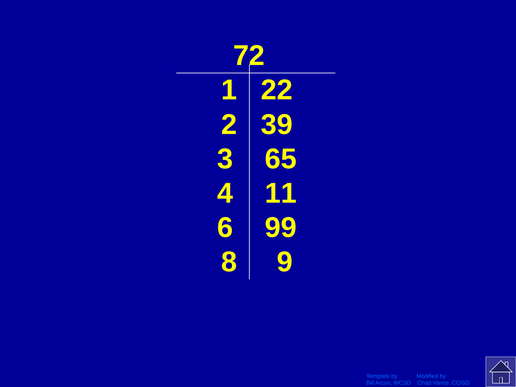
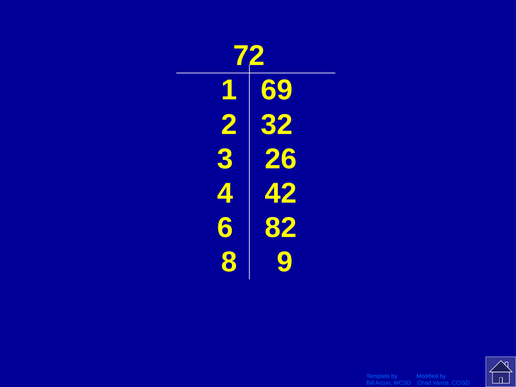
22: 22 -> 69
39: 39 -> 32
65: 65 -> 26
11: 11 -> 42
99: 99 -> 82
